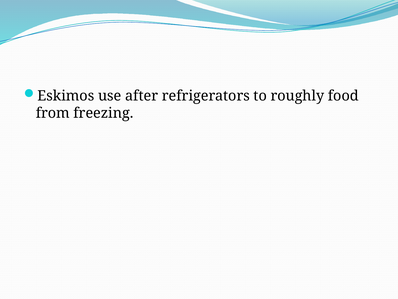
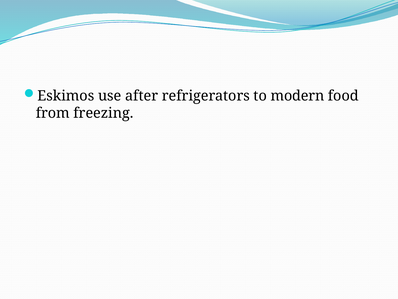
roughly: roughly -> modern
